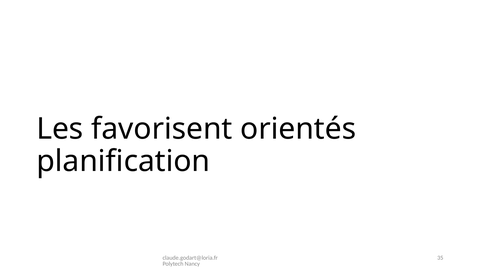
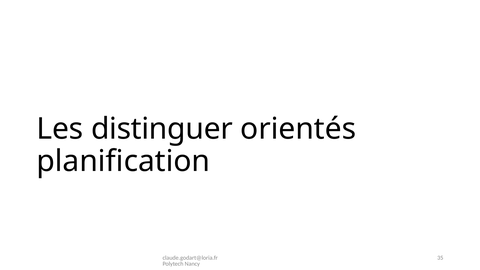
favorisent: favorisent -> distinguer
